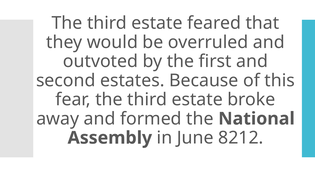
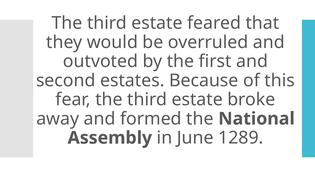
8212: 8212 -> 1289
